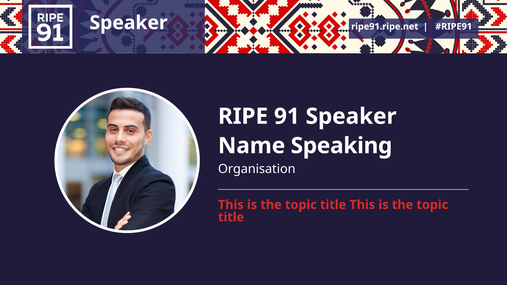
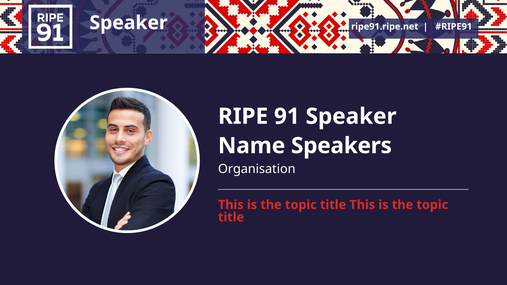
Speaking: Speaking -> Speakers
